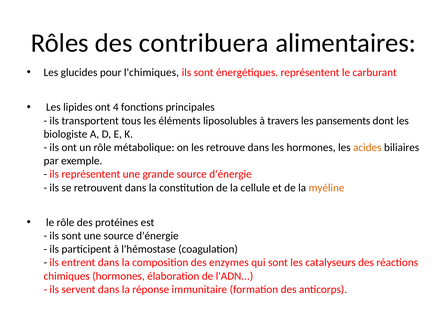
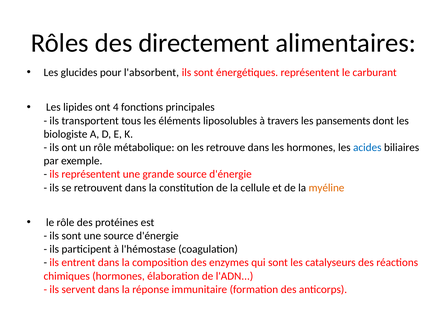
contribuera: contribuera -> directement
l'chimiques: l'chimiques -> l'absorbent
acides colour: orange -> blue
